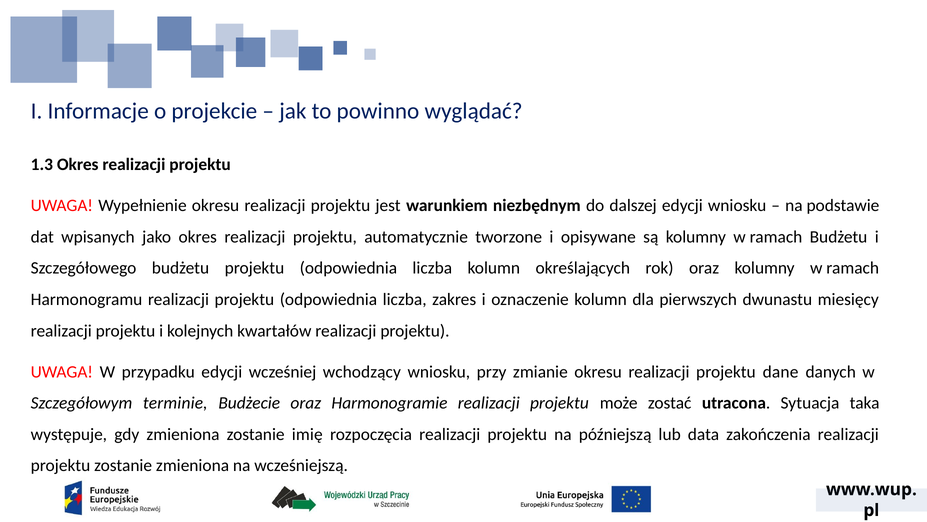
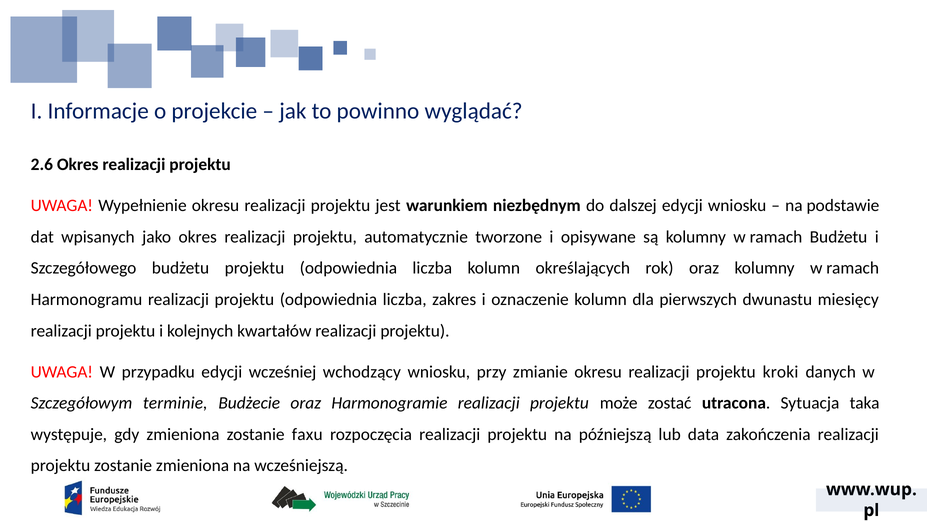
1.3: 1.3 -> 2.6
dane: dane -> kroki
imię: imię -> faxu
